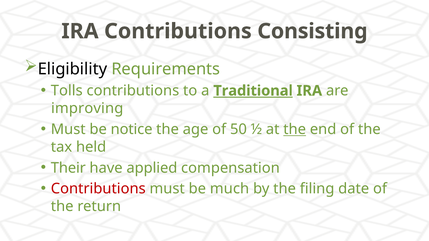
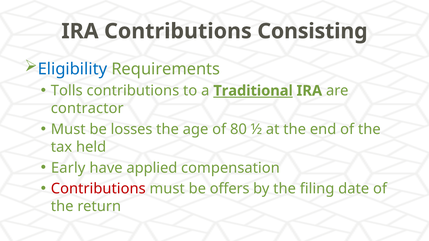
Eligibility colour: black -> blue
improving: improving -> contractor
notice: notice -> losses
50: 50 -> 80
the at (295, 129) underline: present -> none
Their: Their -> Early
much: much -> offers
